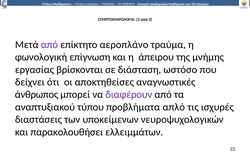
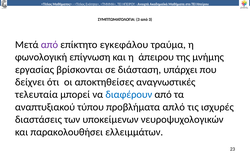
αεροπλάνο: αεροπλάνο -> εγκεφάλου
ωστόσο: ωστόσο -> υπάρχει
άνθρωπος: άνθρωπος -> τελευταία
διαφέρουν colour: purple -> blue
